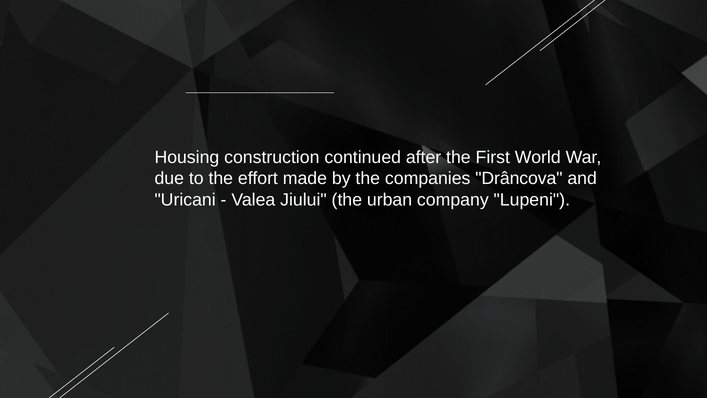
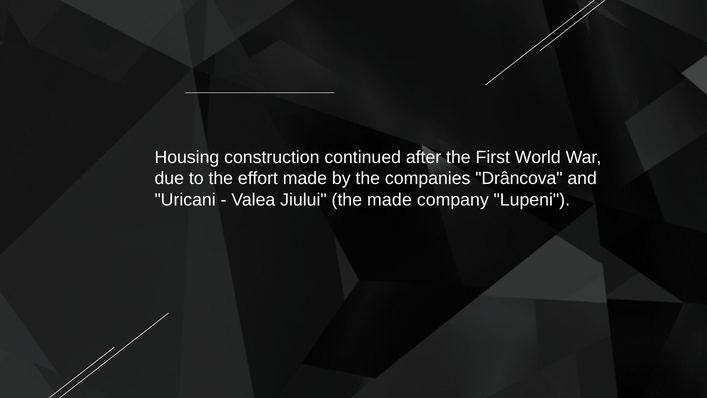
the urban: urban -> made
